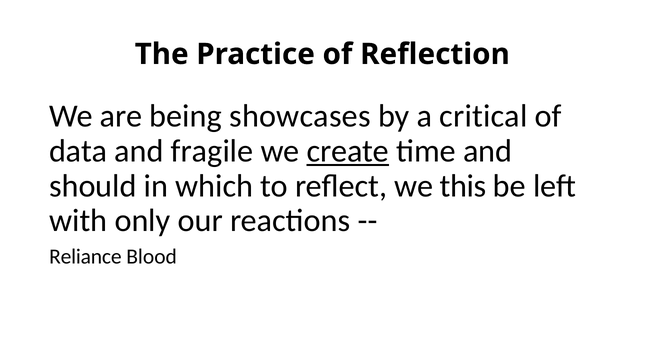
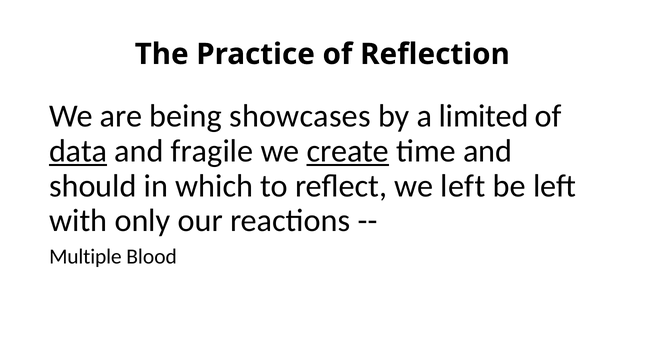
critical: critical -> limited
data underline: none -> present
we this: this -> left
Reliance: Reliance -> Multiple
